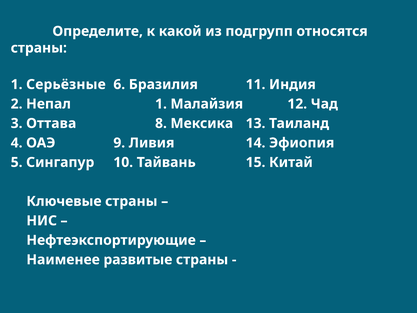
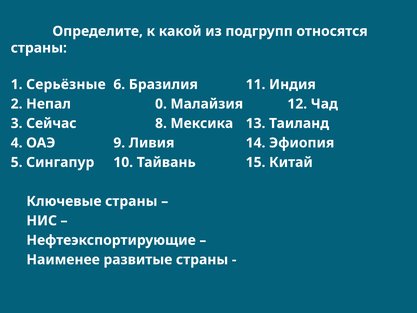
Непал 1: 1 -> 0
Оттава: Оттава -> Сейчас
